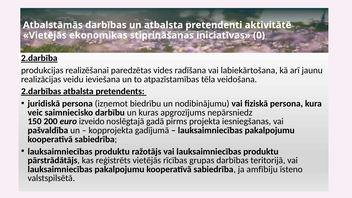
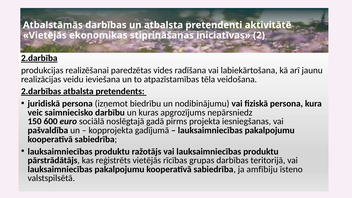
0: 0 -> 2
200: 200 -> 600
izveido: izveido -> sociālā
